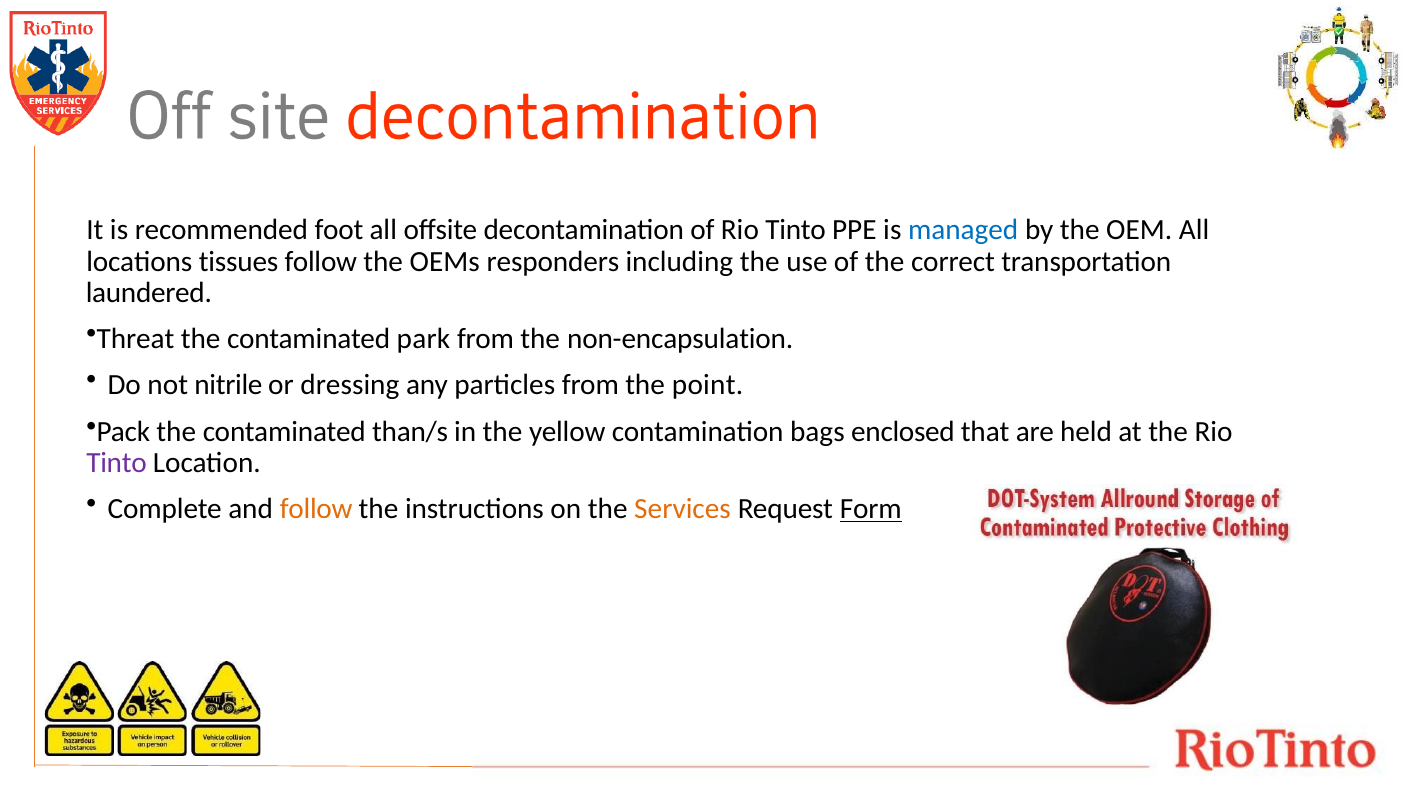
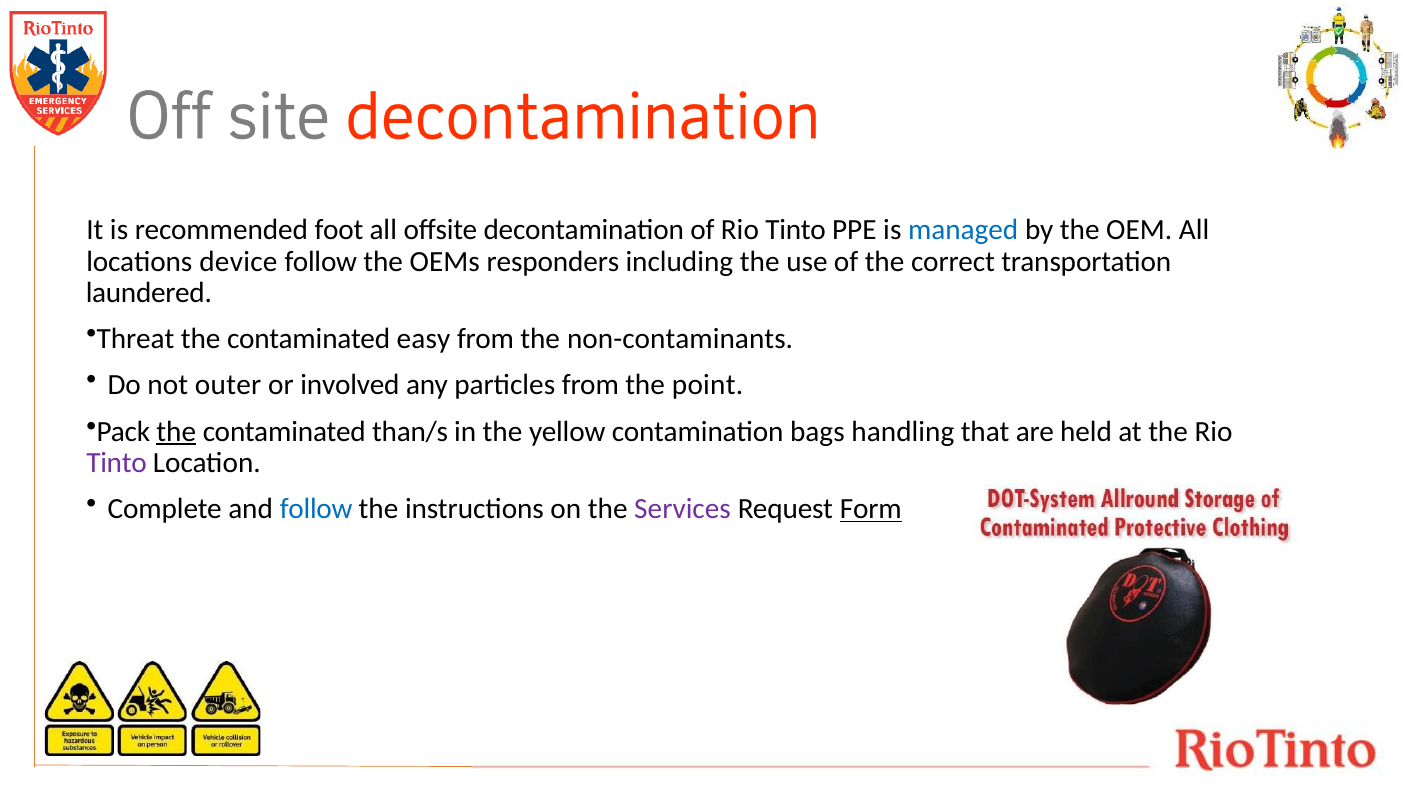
tissues: tissues -> device
park: park -> easy
non-encapsulation: non-encapsulation -> non-contaminants
nitrile: nitrile -> outer
dressing: dressing -> involved
the at (176, 432) underline: none -> present
enclosed: enclosed -> handling
follow at (316, 509) colour: orange -> blue
Services colour: orange -> purple
